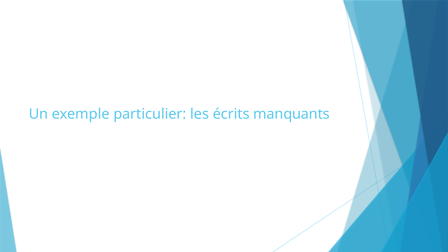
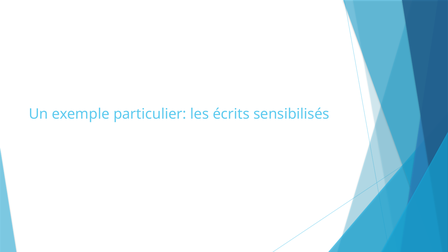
manquants: manquants -> sensibilisés
